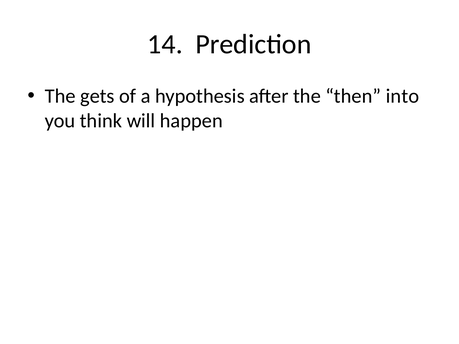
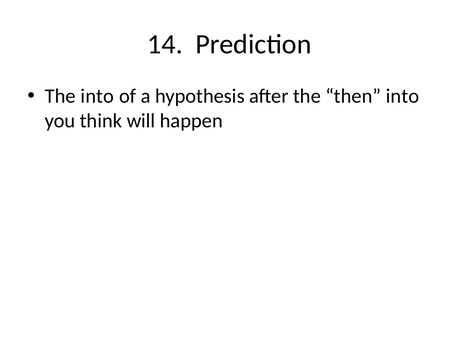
The gets: gets -> into
